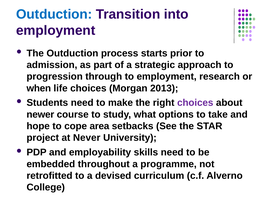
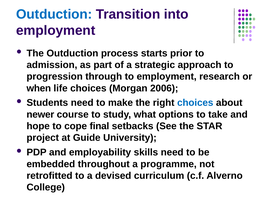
2013: 2013 -> 2006
choices at (195, 103) colour: purple -> blue
area: area -> final
Never: Never -> Guide
